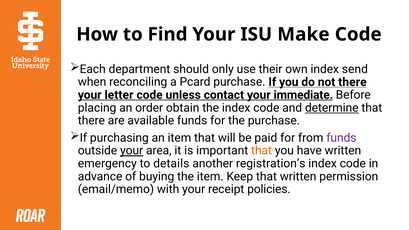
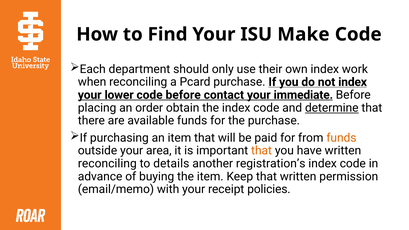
send: send -> work
not there: there -> index
letter: letter -> lower
code unless: unless -> before
funds at (341, 138) colour: purple -> orange
your at (132, 151) underline: present -> none
emergency at (107, 164): emergency -> reconciling
